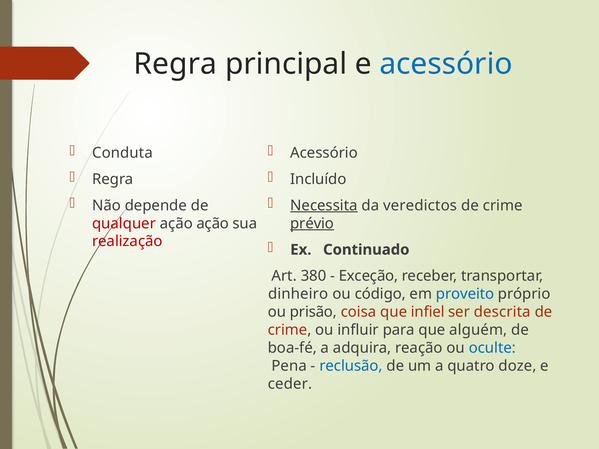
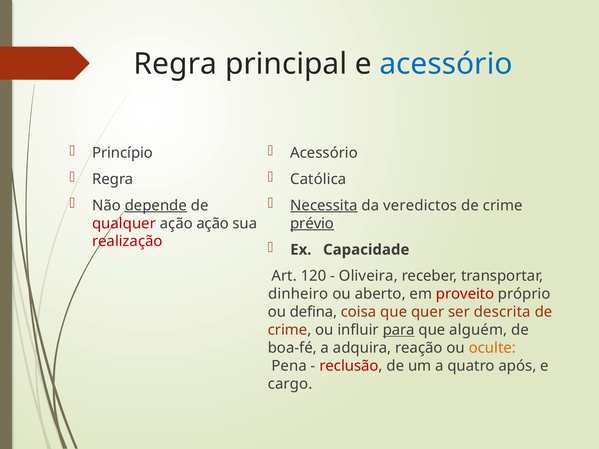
Conduta: Conduta -> Princípio
Incluído: Incluído -> Católica
depende underline: none -> present
Continuado: Continuado -> Capacidade
380: 380 -> 120
Exceção: Exceção -> Oliveira
código: código -> aberto
proveito colour: blue -> red
prisão: prisão -> defina
infiel: infiel -> quer
para underline: none -> present
oculte colour: blue -> orange
reclusão colour: blue -> red
doze: doze -> após
ceder: ceder -> cargo
